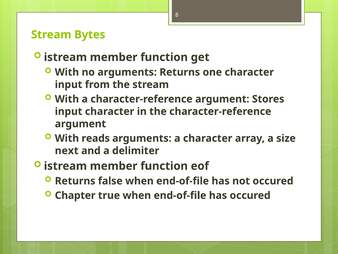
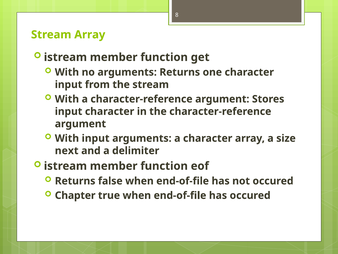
Stream Bytes: Bytes -> Array
With reads: reads -> input
